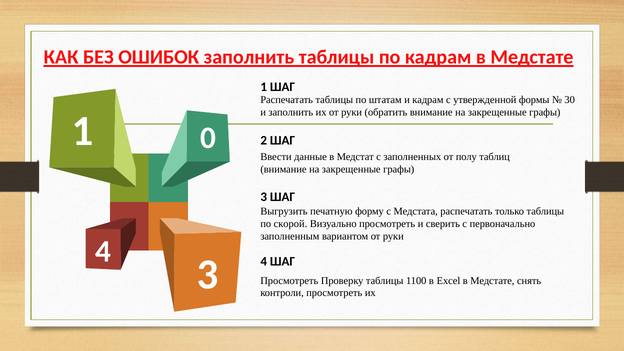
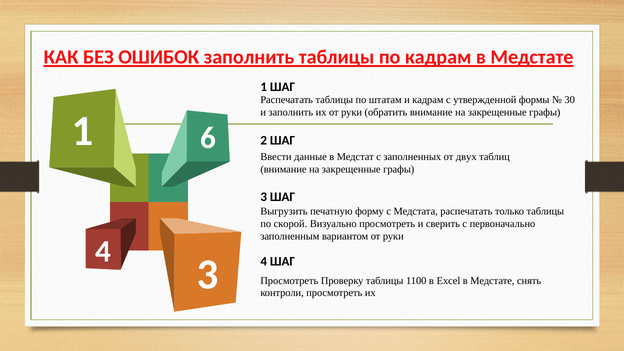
0: 0 -> 6
полу: полу -> двух
